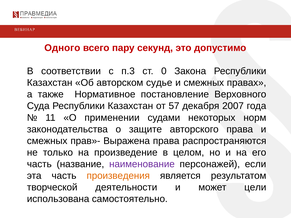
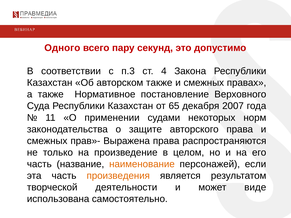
0: 0 -> 4
авторском судье: судье -> также
57: 57 -> 65
наименование colour: purple -> orange
цели: цели -> виде
